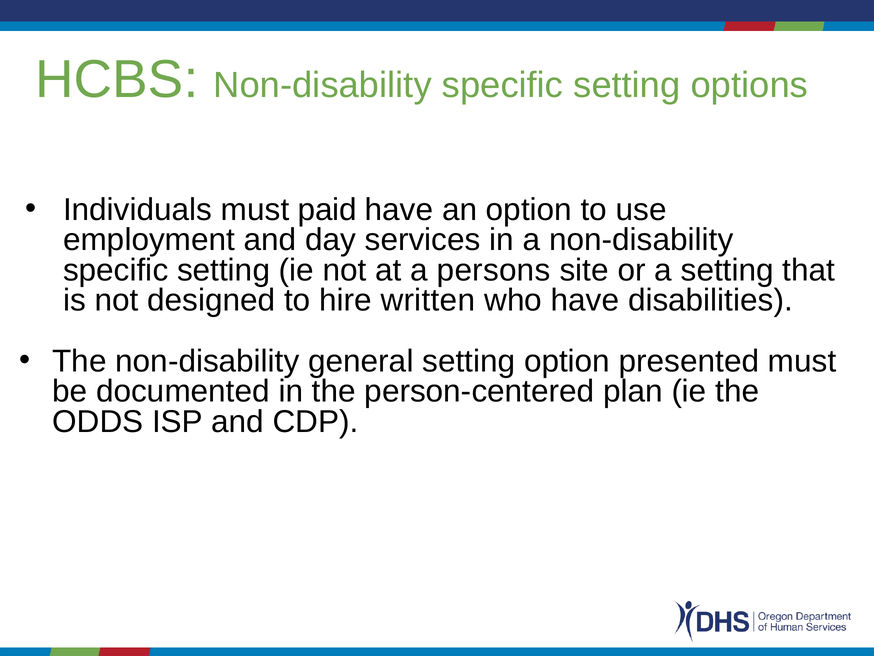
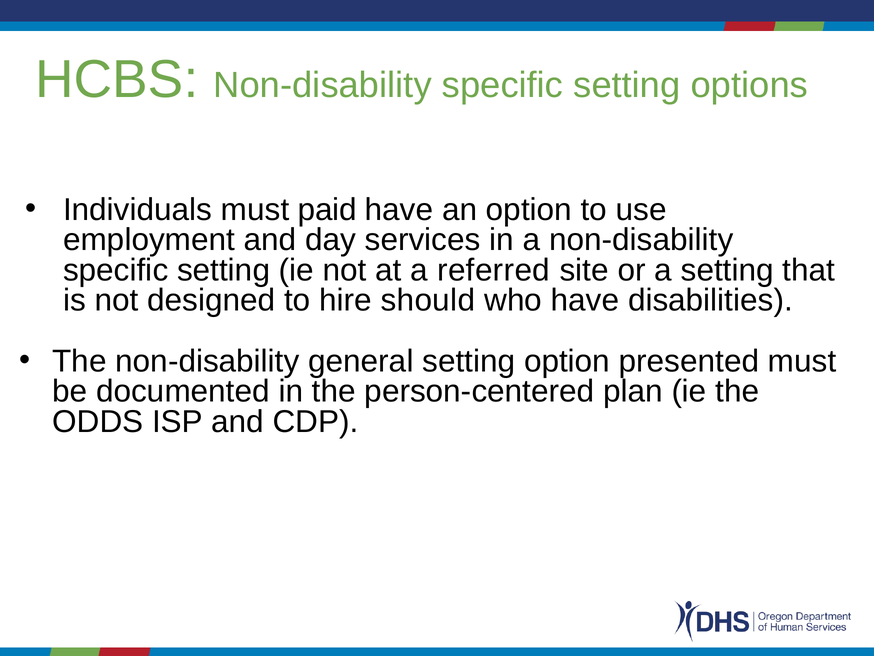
persons: persons -> referred
written: written -> should
